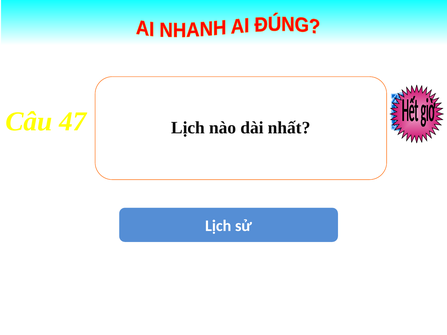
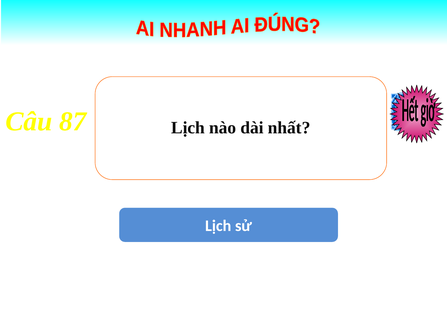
47: 47 -> 87
